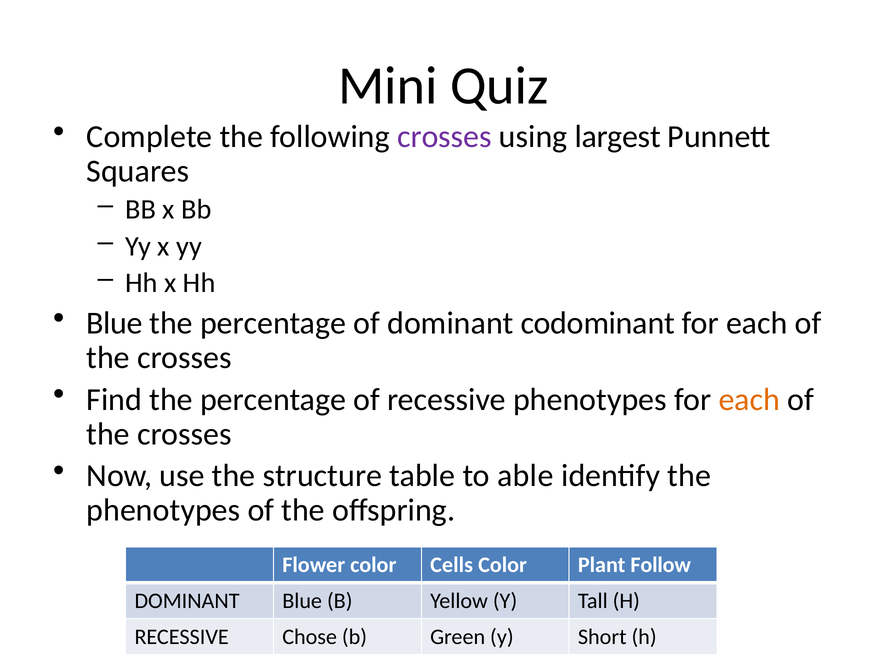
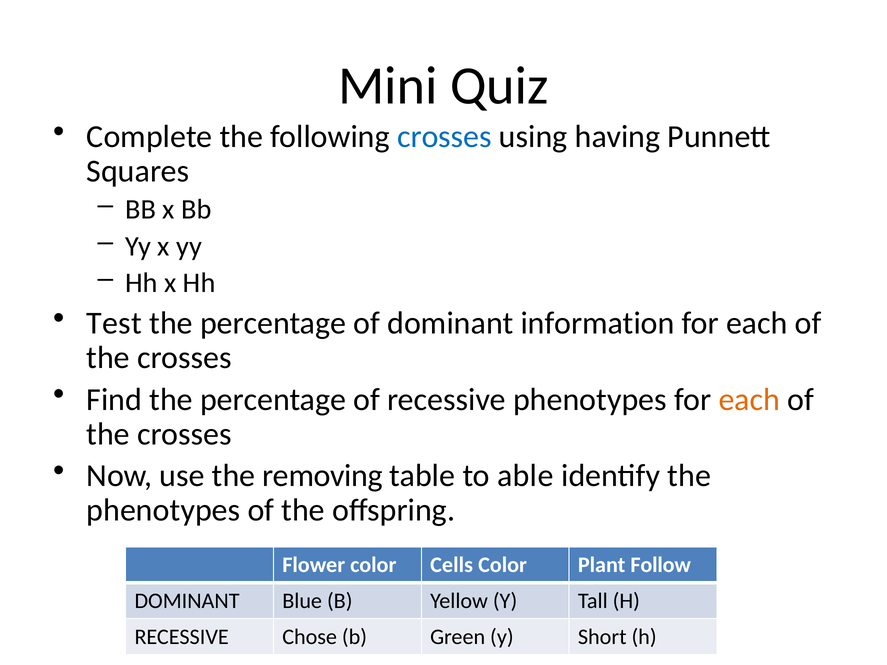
crosses at (444, 137) colour: purple -> blue
largest: largest -> having
Blue at (114, 323): Blue -> Test
codominant: codominant -> information
structure: structure -> removing
